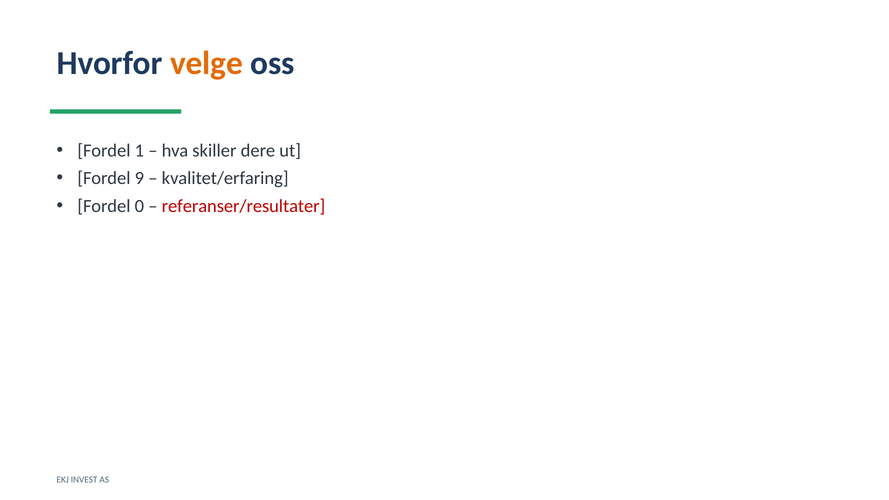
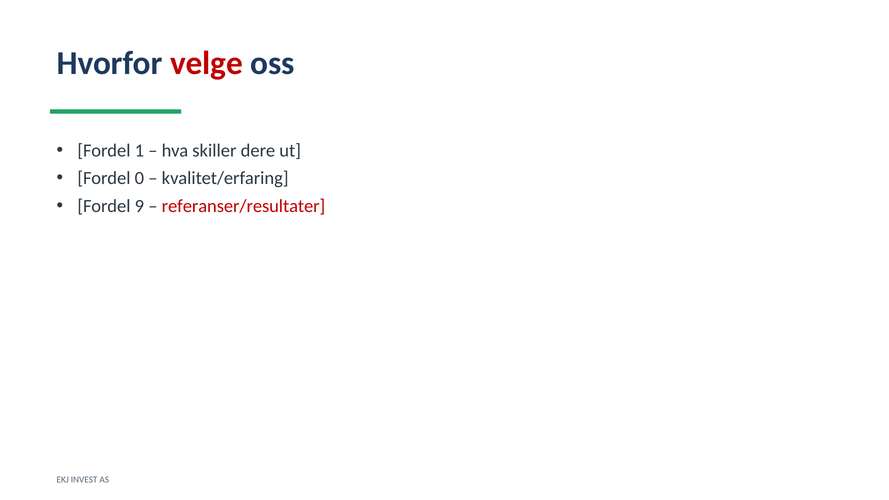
velge colour: orange -> red
9: 9 -> 0
0: 0 -> 9
